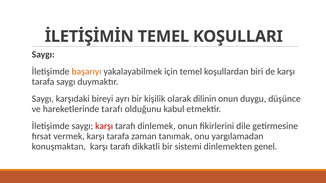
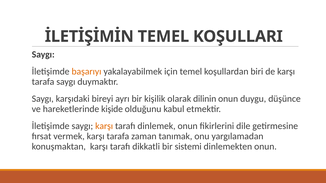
hareketlerinde tarafı: tarafı -> kişide
karşı at (104, 126) colour: red -> orange
dinlemekten genel: genel -> onun
